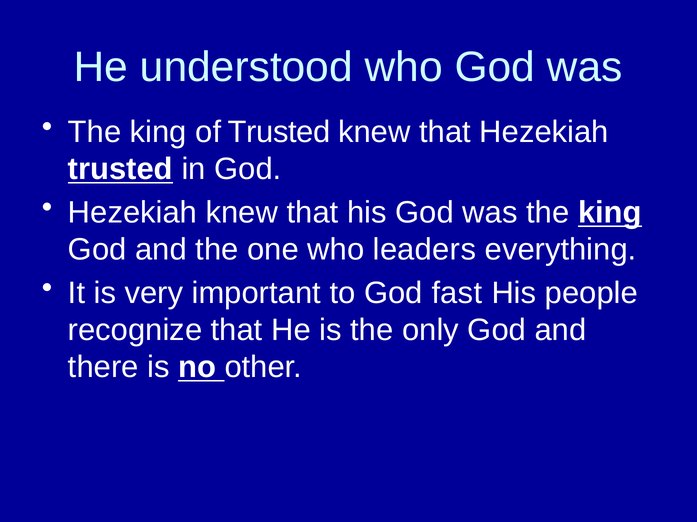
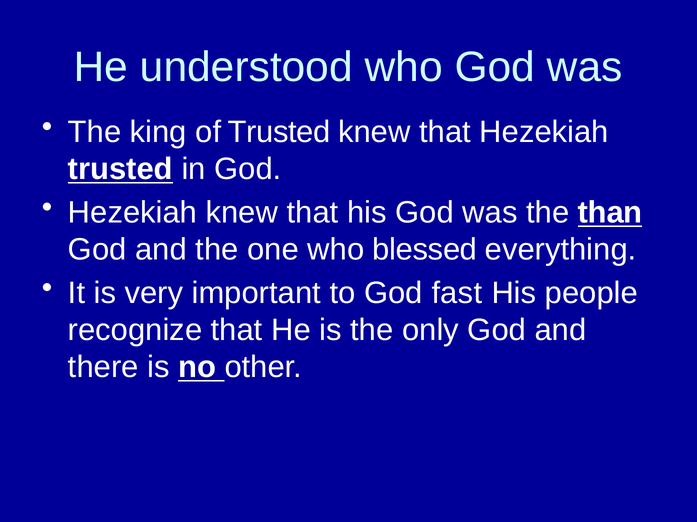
was the king: king -> than
leaders: leaders -> blessed
